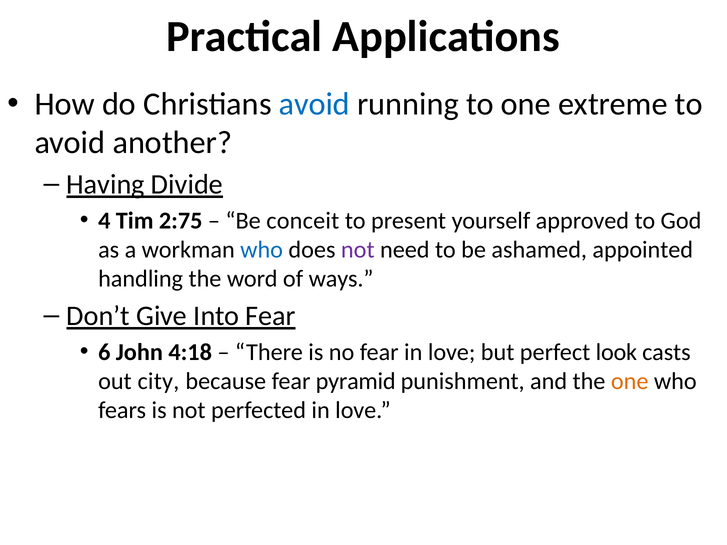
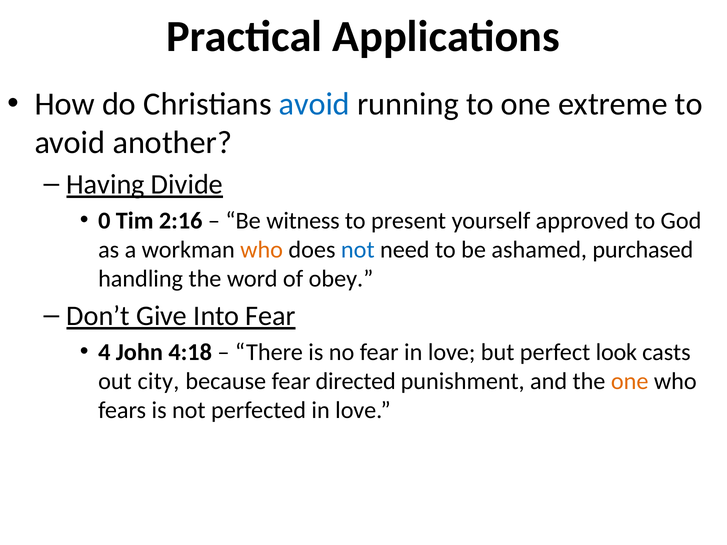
4: 4 -> 0
2:75: 2:75 -> 2:16
conceit: conceit -> witness
who at (262, 250) colour: blue -> orange
not at (358, 250) colour: purple -> blue
appointed: appointed -> purchased
ways: ways -> obey
6: 6 -> 4
pyramid: pyramid -> directed
